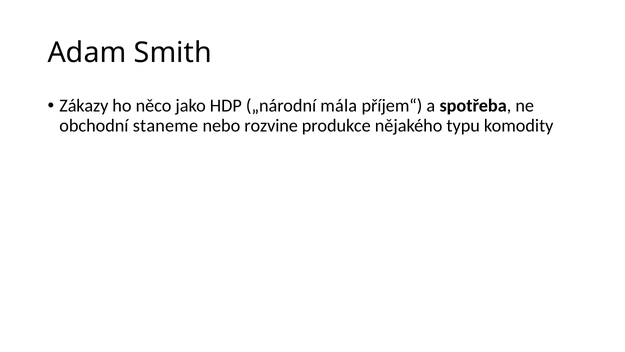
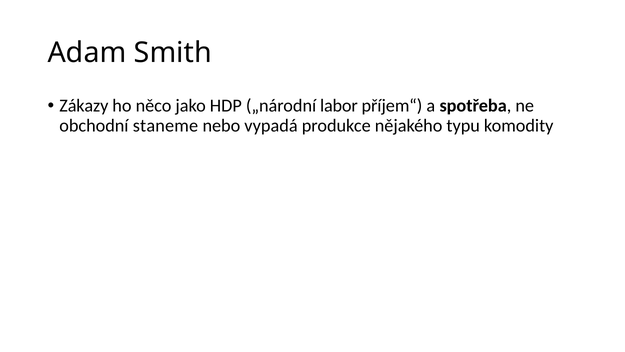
mála: mála -> labor
rozvine: rozvine -> vypadá
